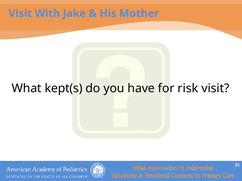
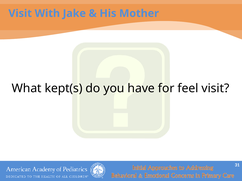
risk: risk -> feel
